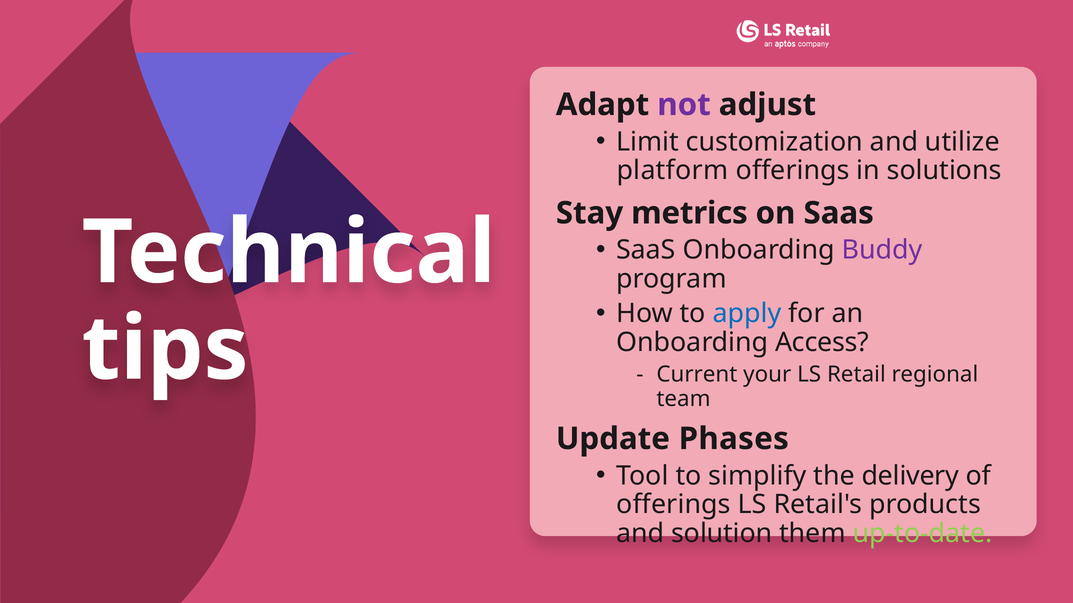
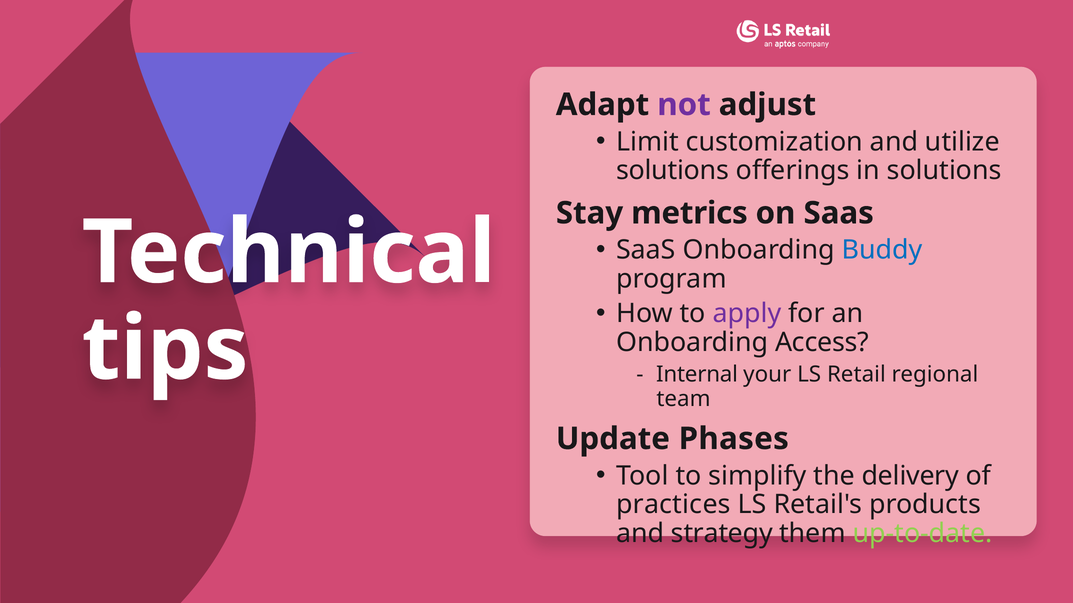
platform at (672, 171): platform -> solutions
Buddy colour: purple -> blue
apply colour: blue -> purple
Current: Current -> Internal
offerings at (674, 505): offerings -> practices
solution: solution -> strategy
